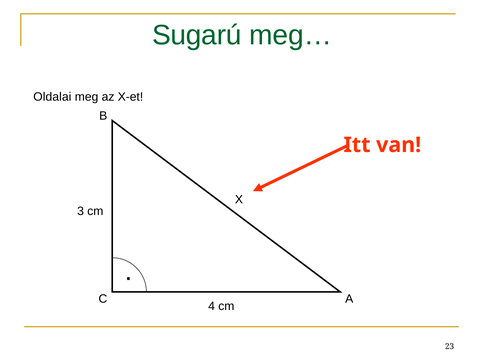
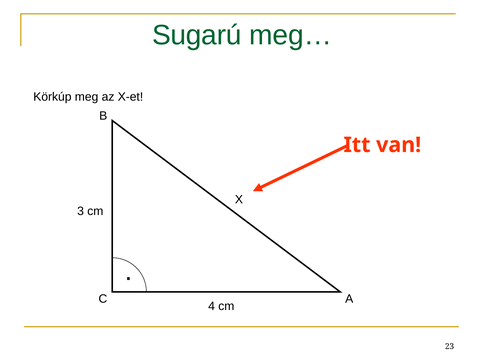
Oldalai: Oldalai -> Körkúp
